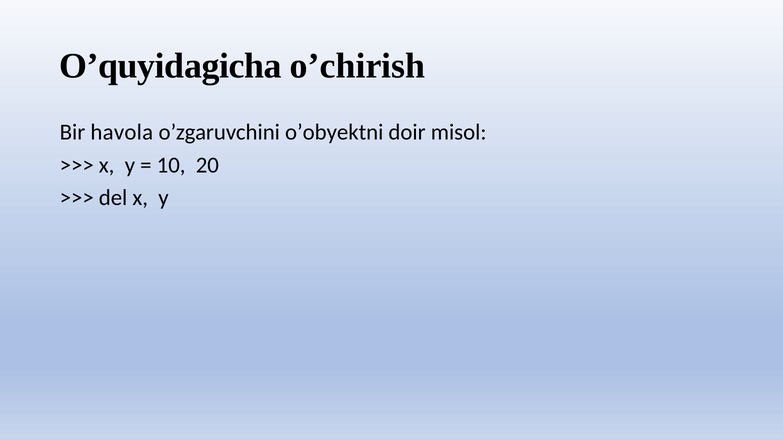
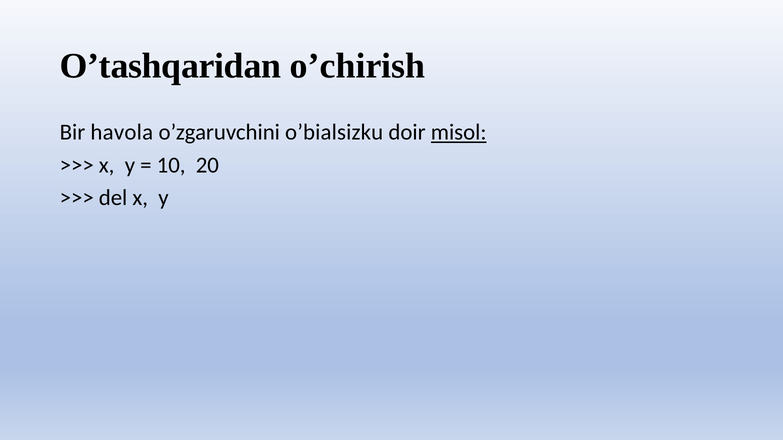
O’quyidagicha: O’quyidagicha -> O’tashqaridan
o’obyektni: o’obyektni -> o’bialsizku
misol underline: none -> present
